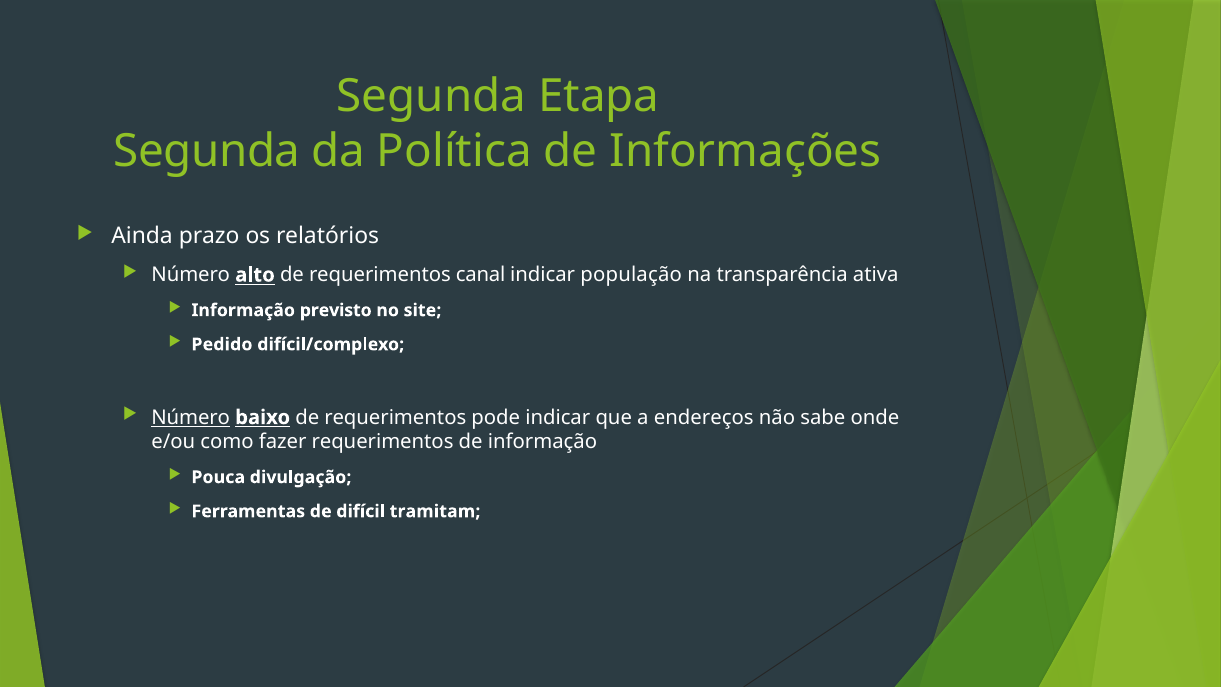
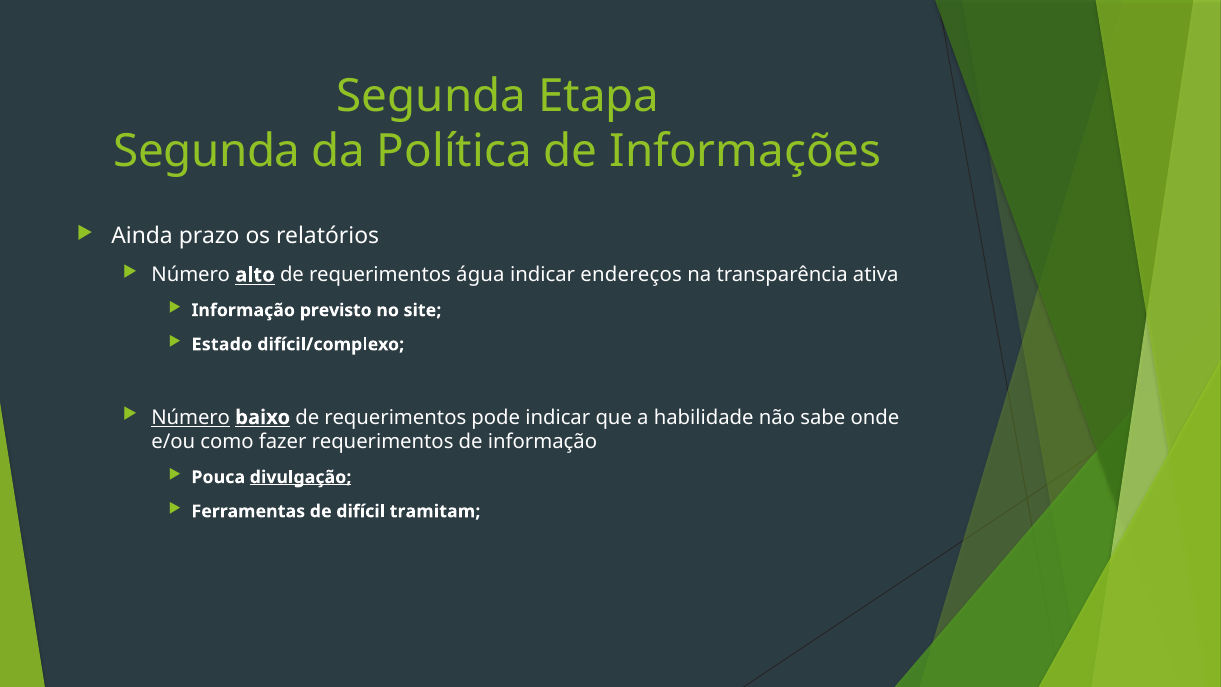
canal: canal -> água
população: população -> endereços
Pedido: Pedido -> Estado
endereços: endereços -> habilidade
divulgação underline: none -> present
